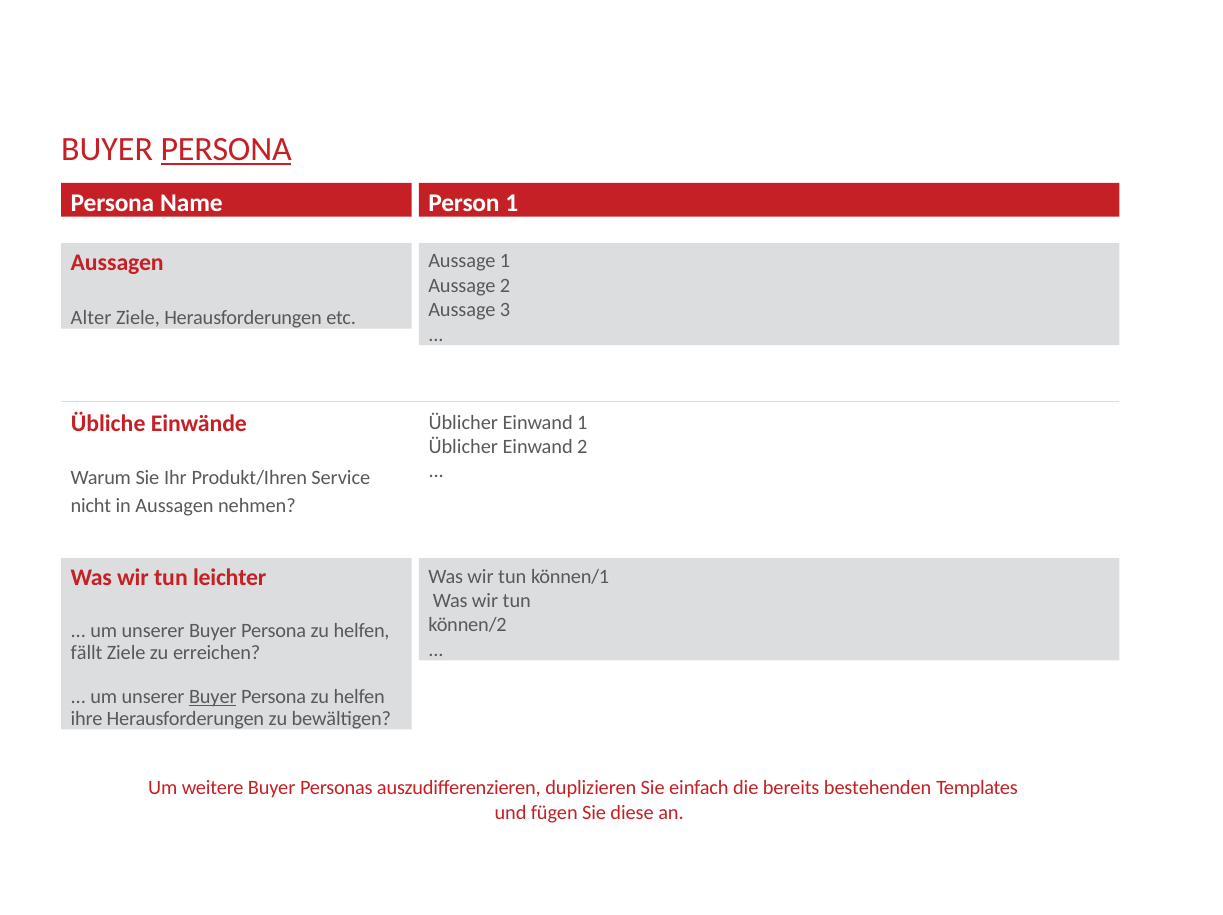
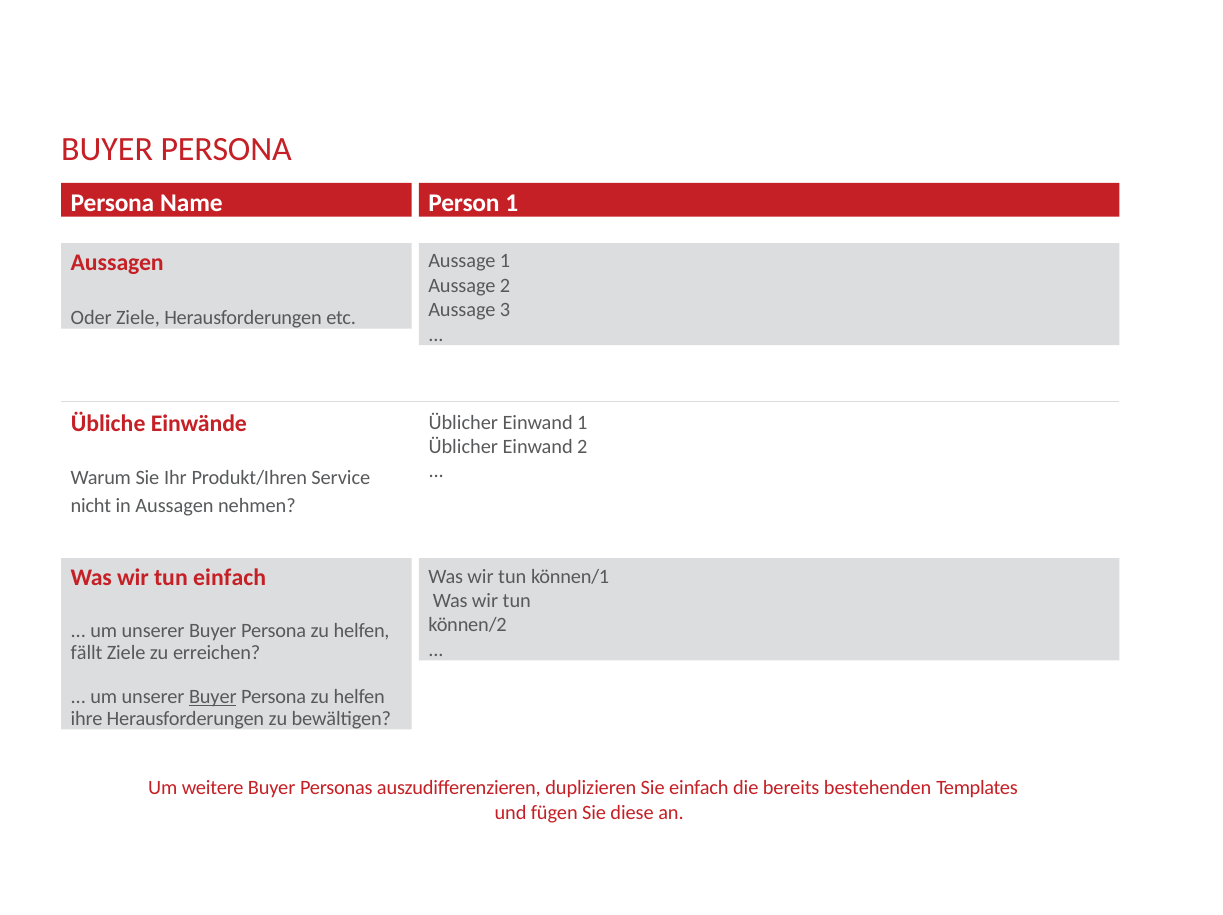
PERSONA at (226, 149) underline: present -> none
Alter: Alter -> Oder
tun leichter: leichter -> einfach
